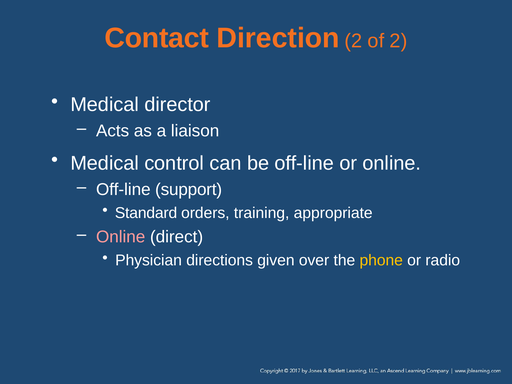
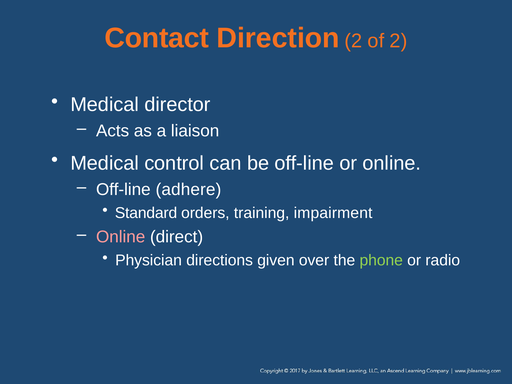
support: support -> adhere
appropriate: appropriate -> impairment
phone colour: yellow -> light green
